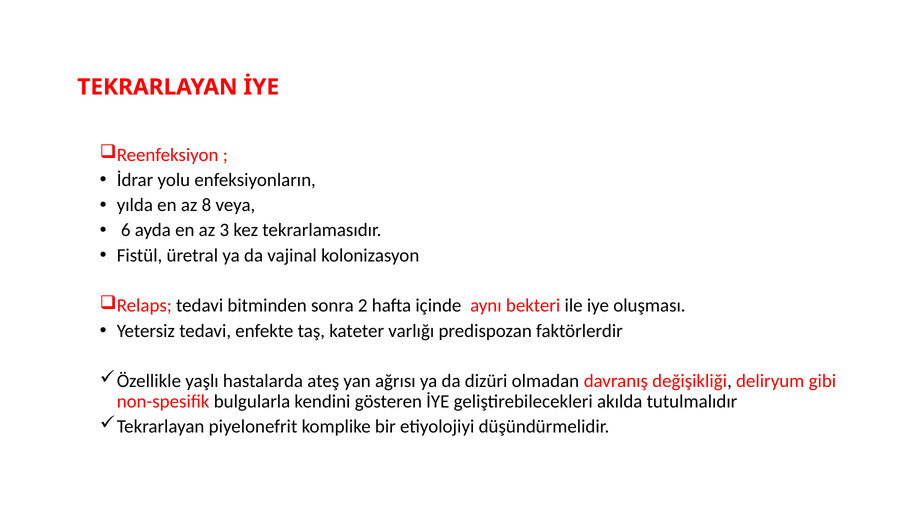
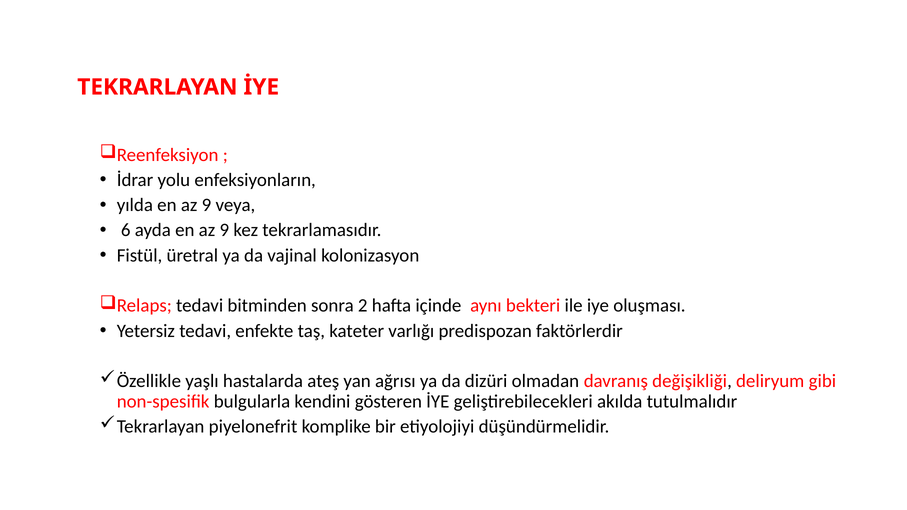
yılda en az 8: 8 -> 9
ayda en az 3: 3 -> 9
